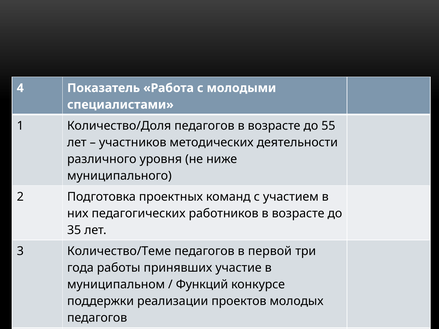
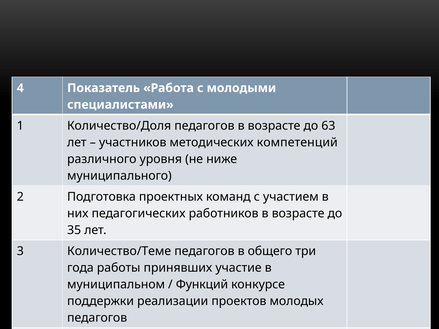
55: 55 -> 63
деятельности: деятельности -> компетенций
первой: первой -> общего
